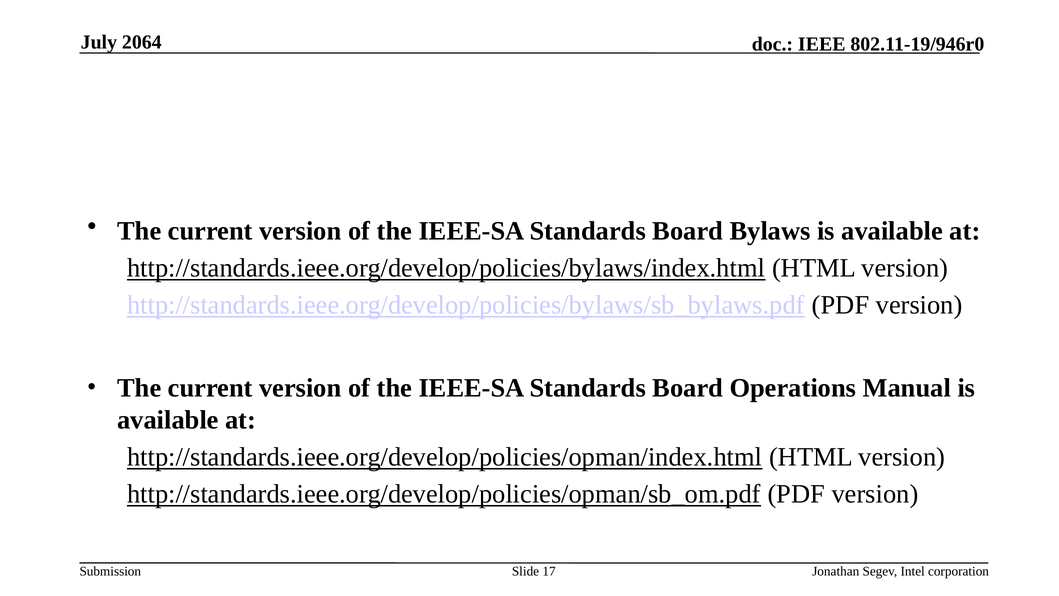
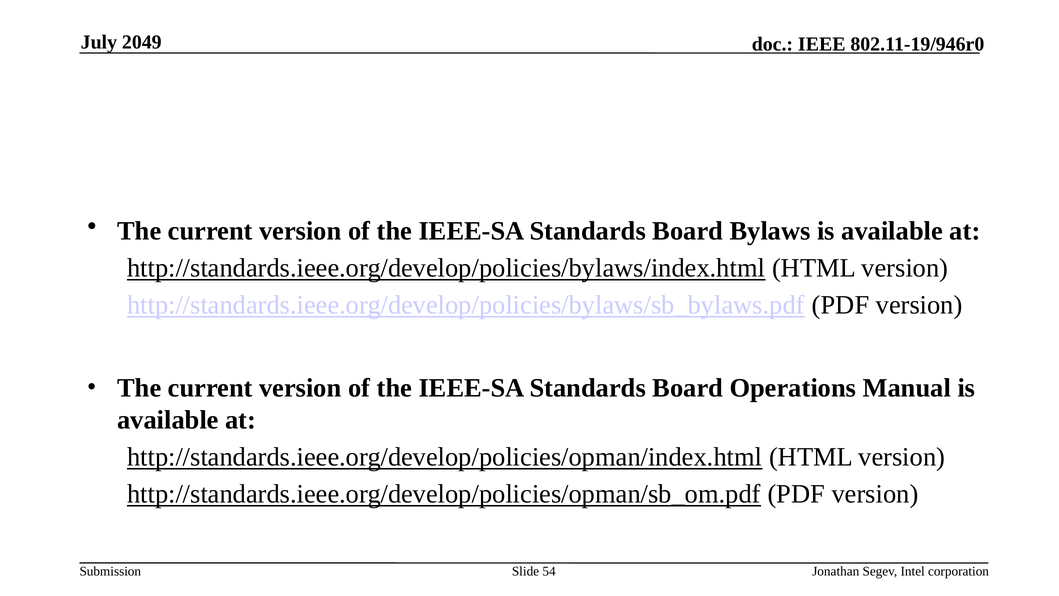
2064: 2064 -> 2049
17: 17 -> 54
